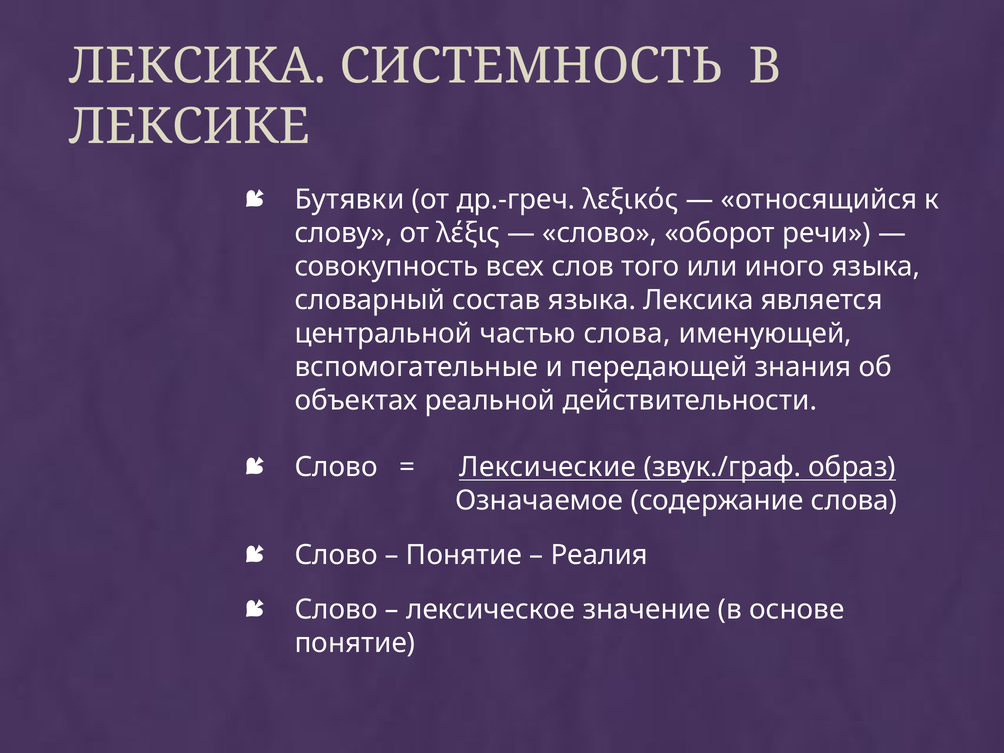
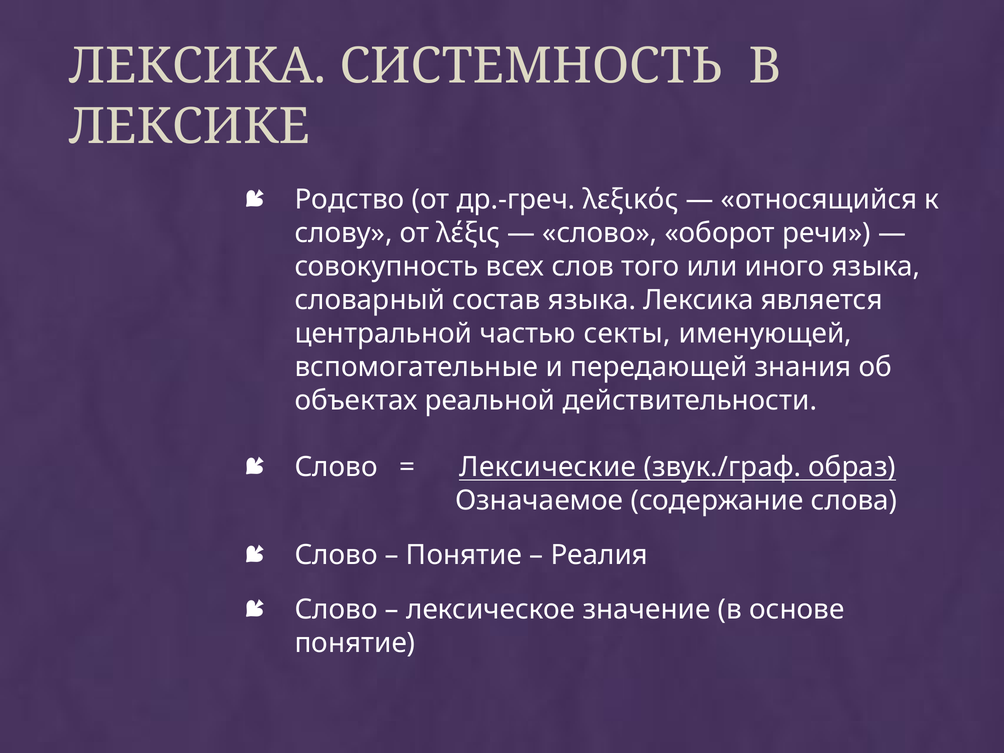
Бутявки: Бутявки -> Родство
частью слова: слова -> секты
